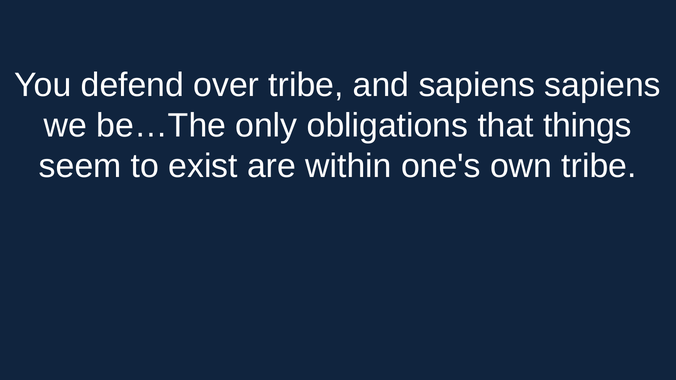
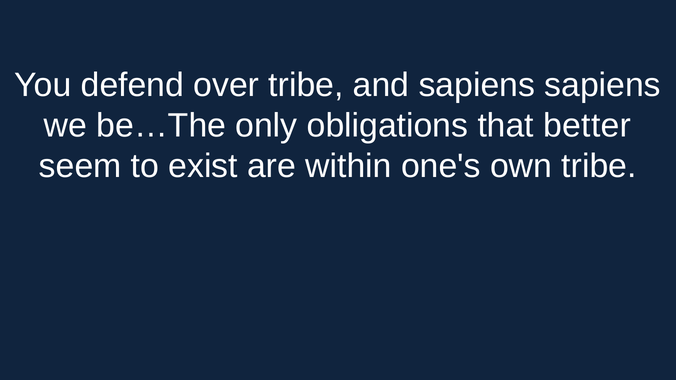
things: things -> better
